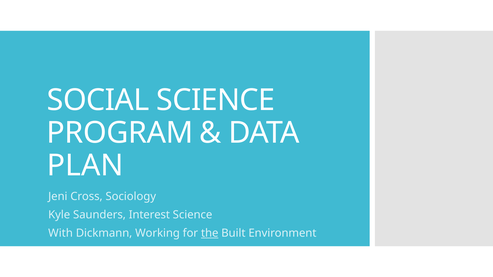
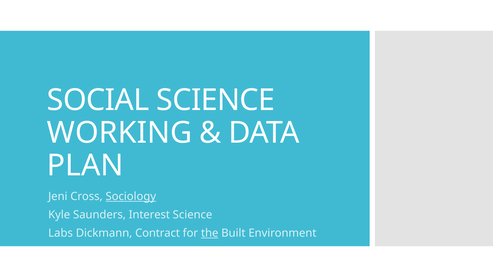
PROGRAM: PROGRAM -> WORKING
Sociology underline: none -> present
With: With -> Labs
Working: Working -> Contract
